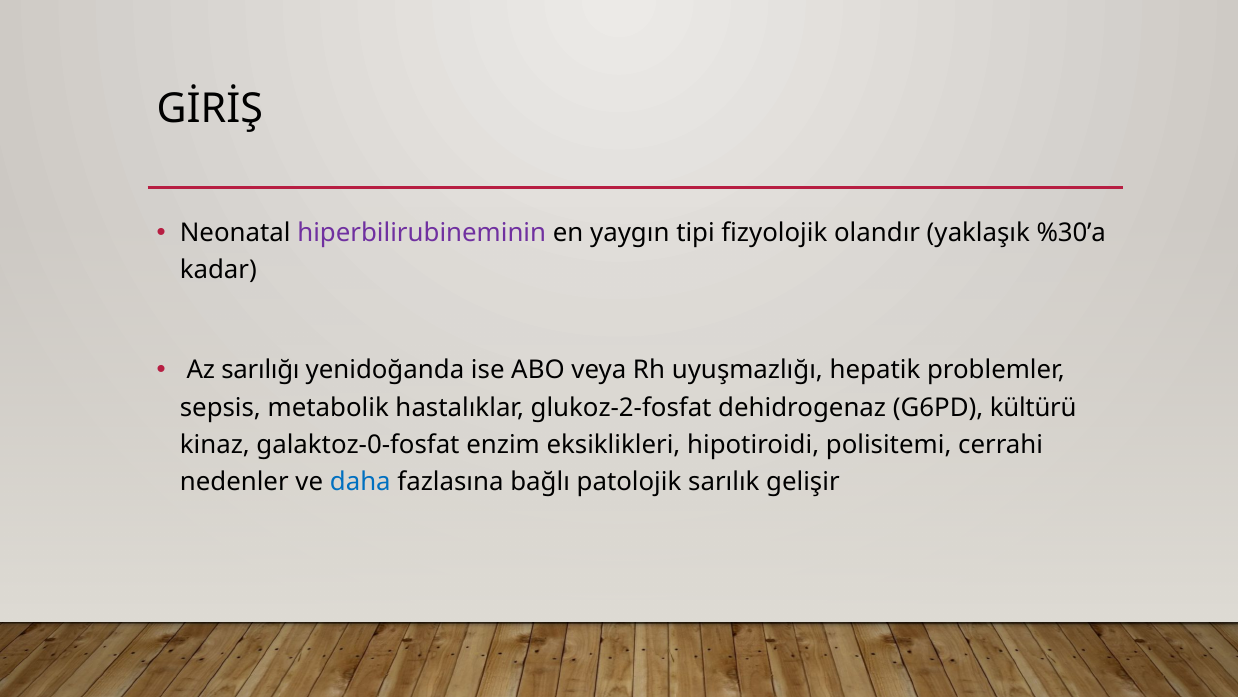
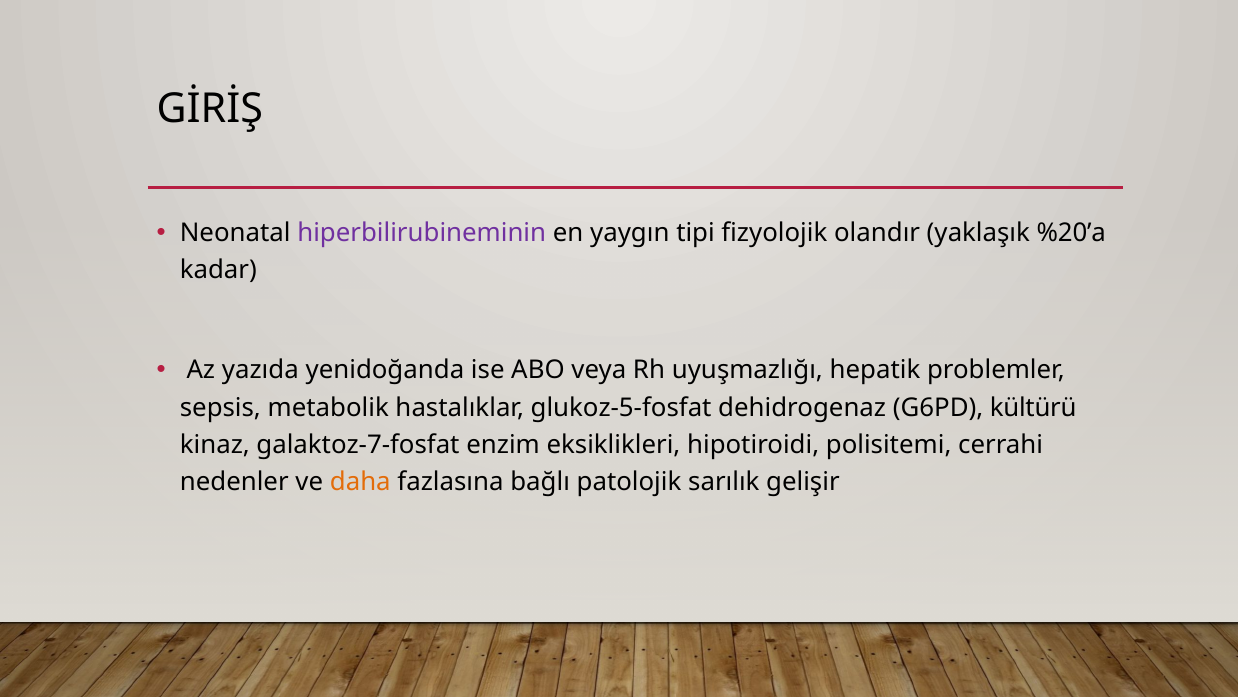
%30’a: %30’a -> %20’a
sarılığı: sarılığı -> yazıda
glukoz-2-fosfat: glukoz-2-fosfat -> glukoz-5-fosfat
galaktoz-0-fosfat: galaktoz-0-fosfat -> galaktoz-7-fosfat
daha colour: blue -> orange
